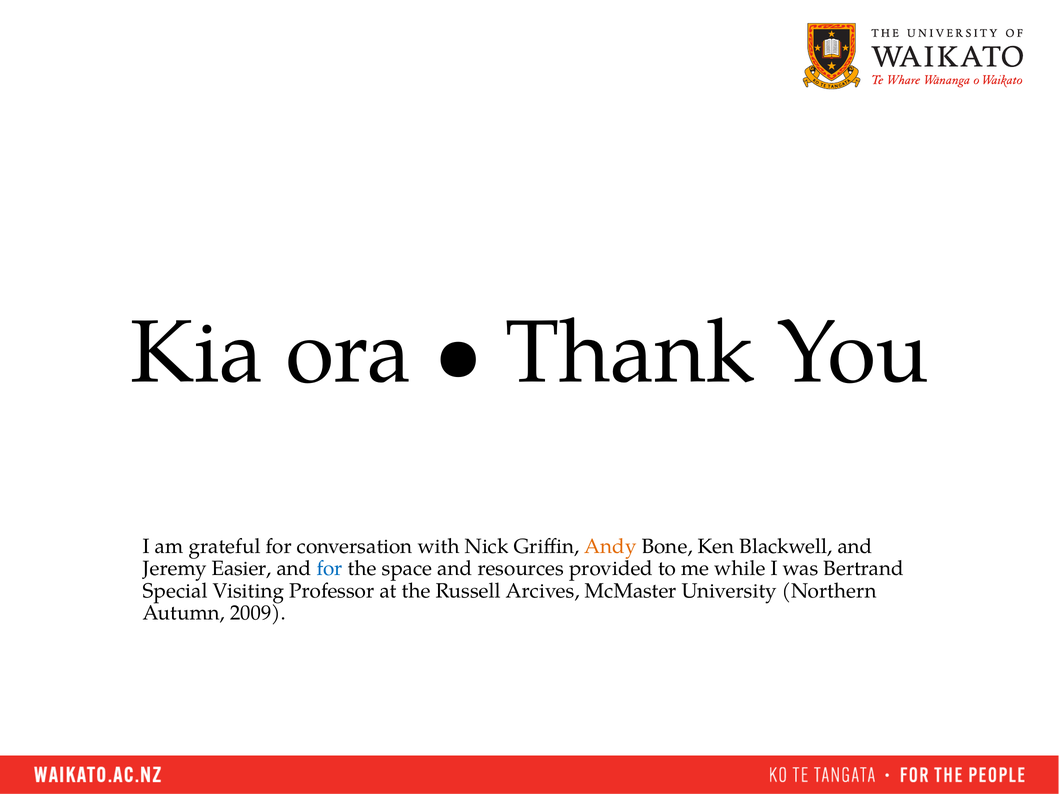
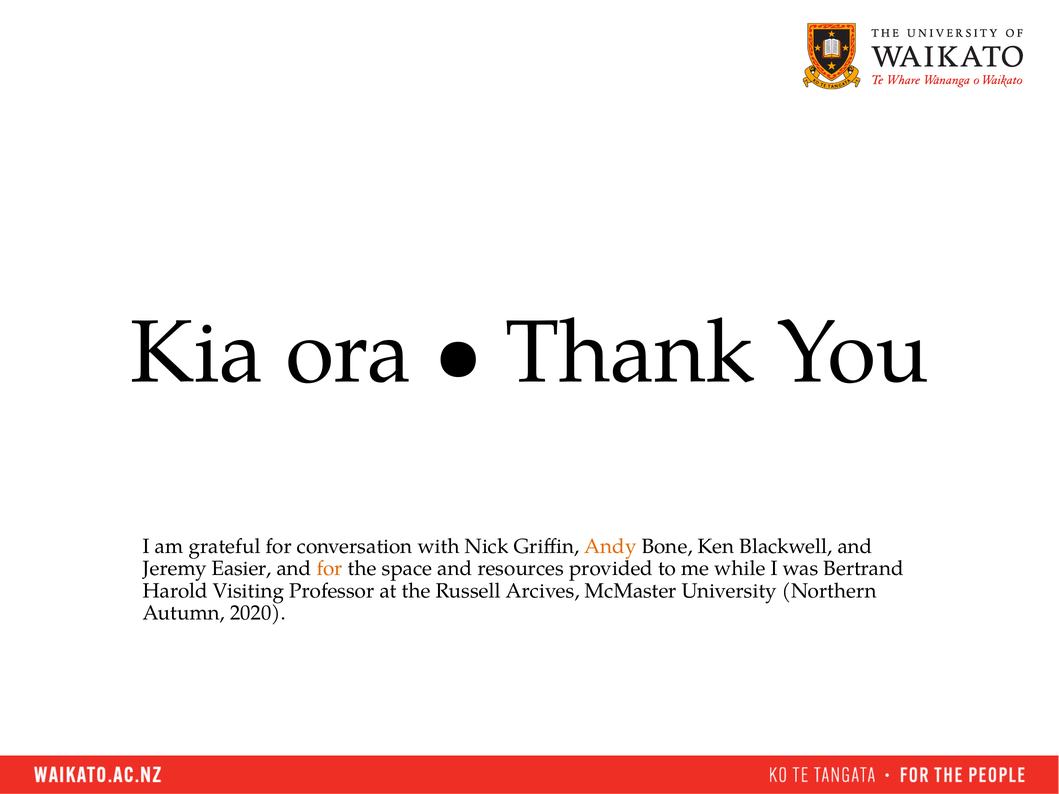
for at (330, 569) colour: blue -> orange
Special: Special -> Harold
2009: 2009 -> 2020
